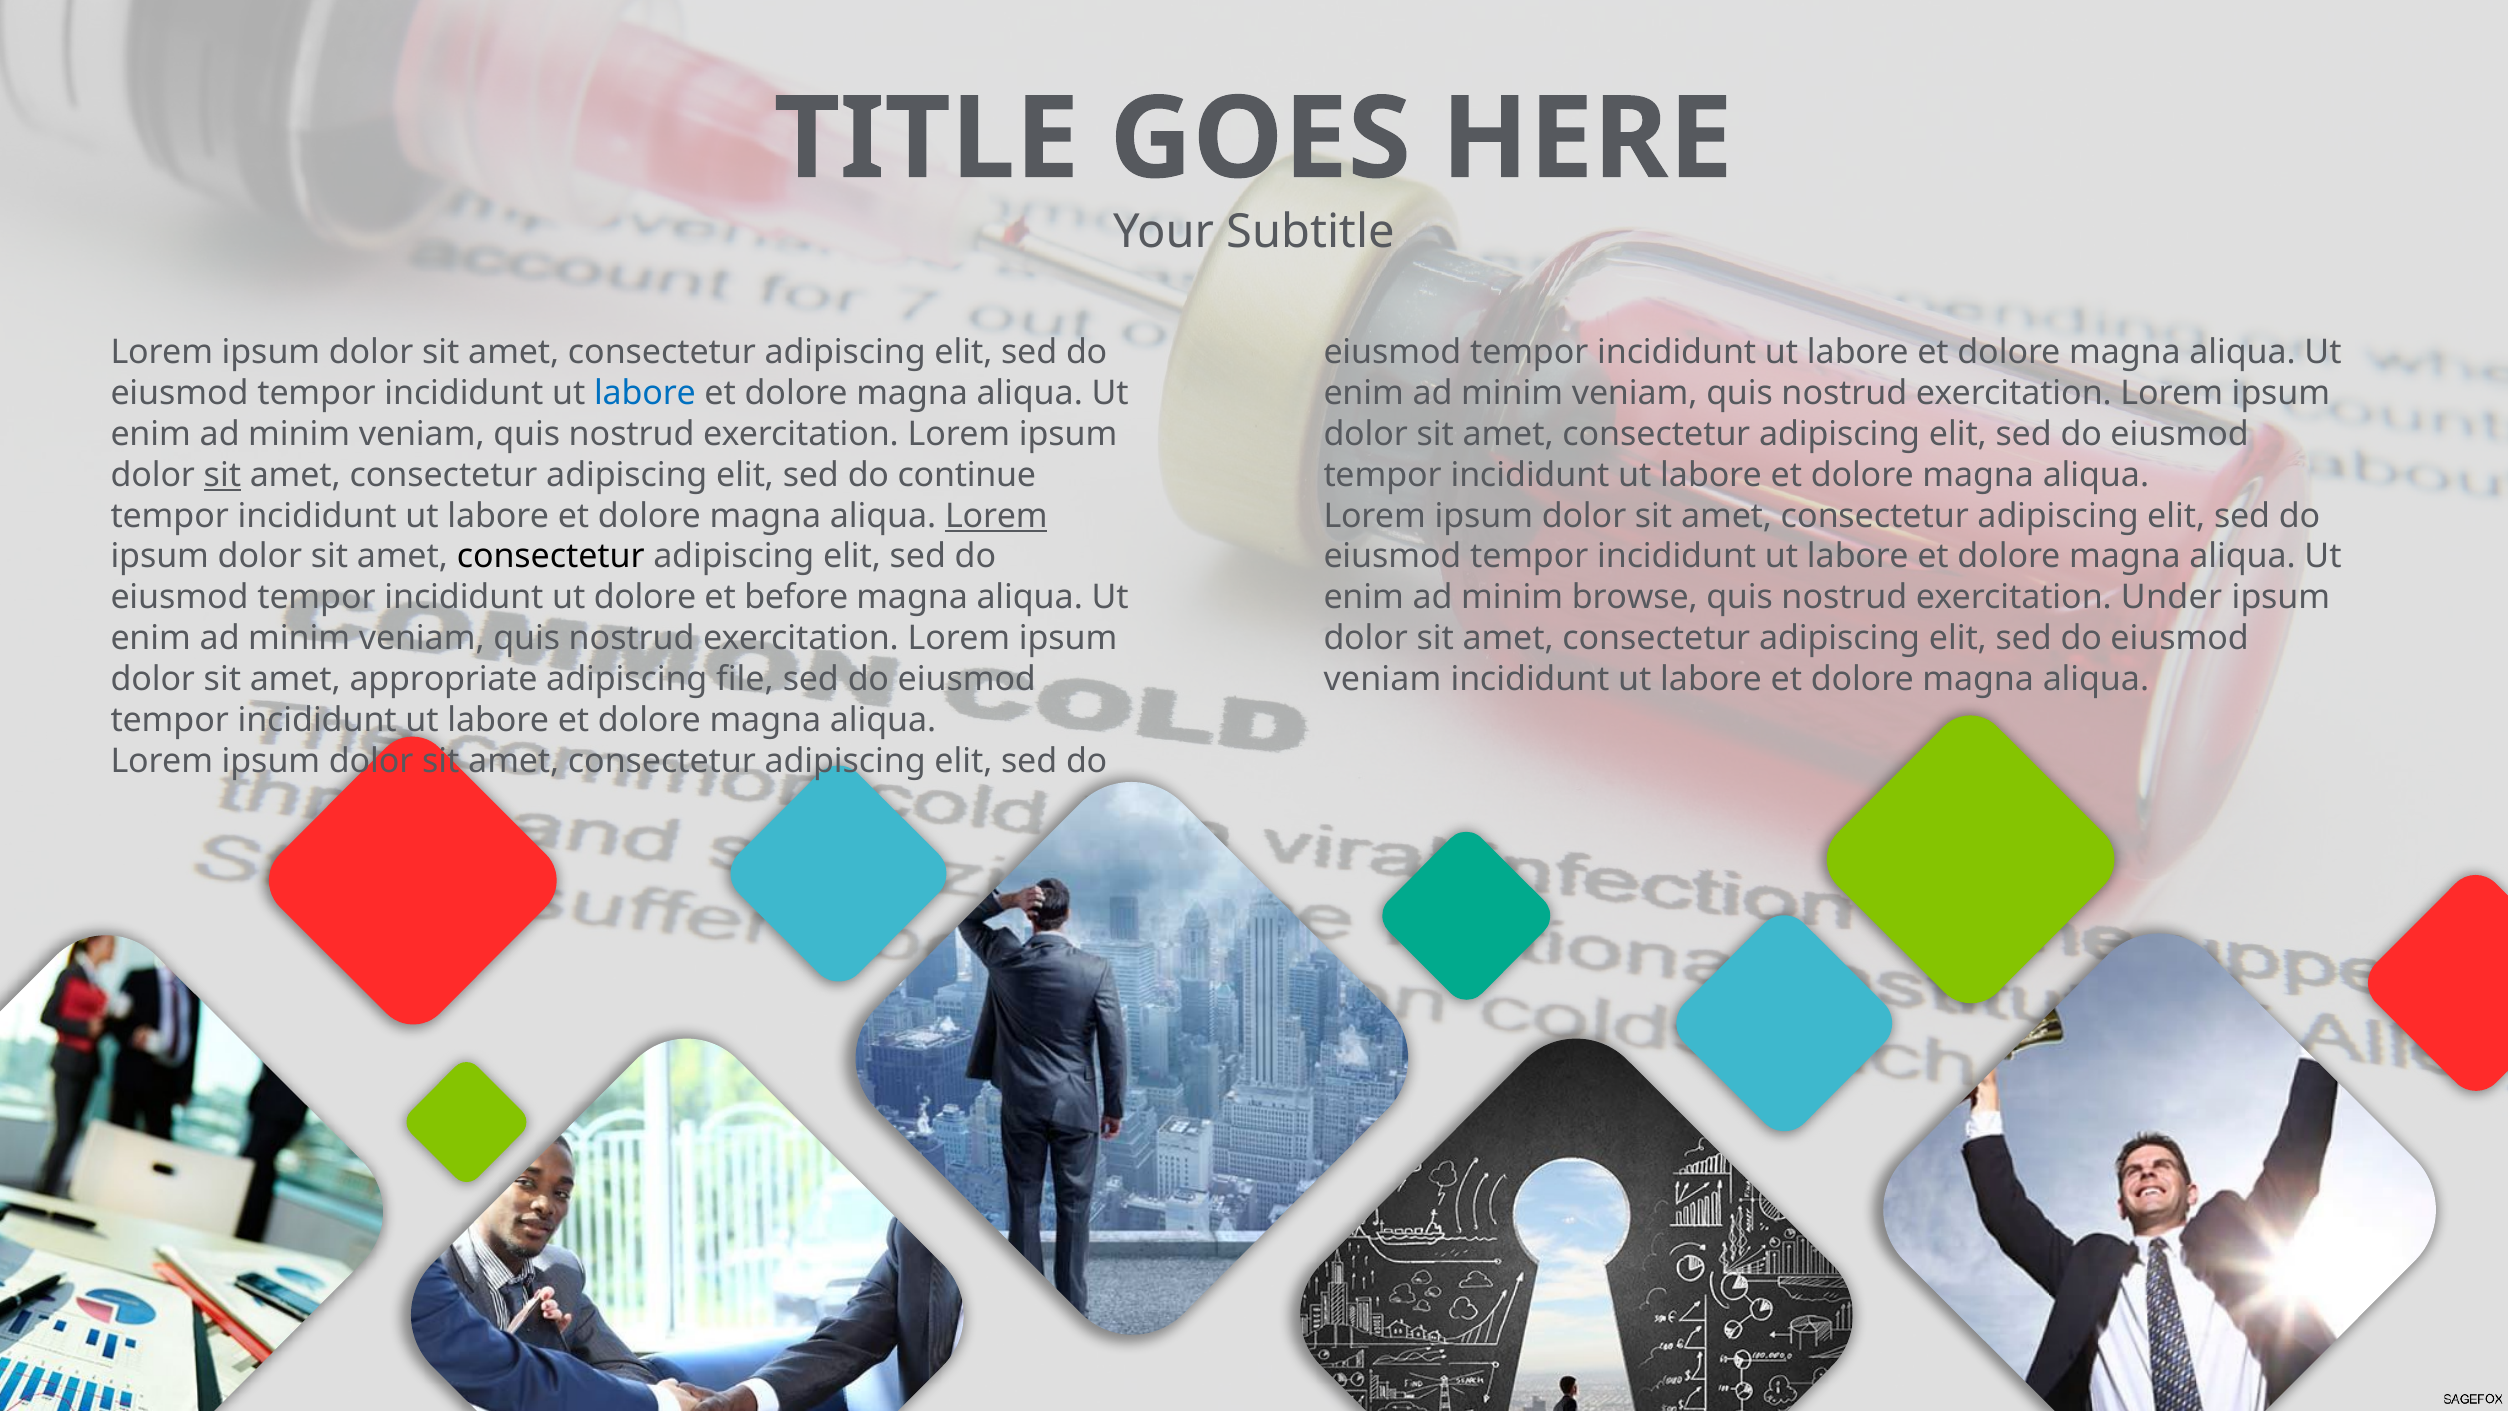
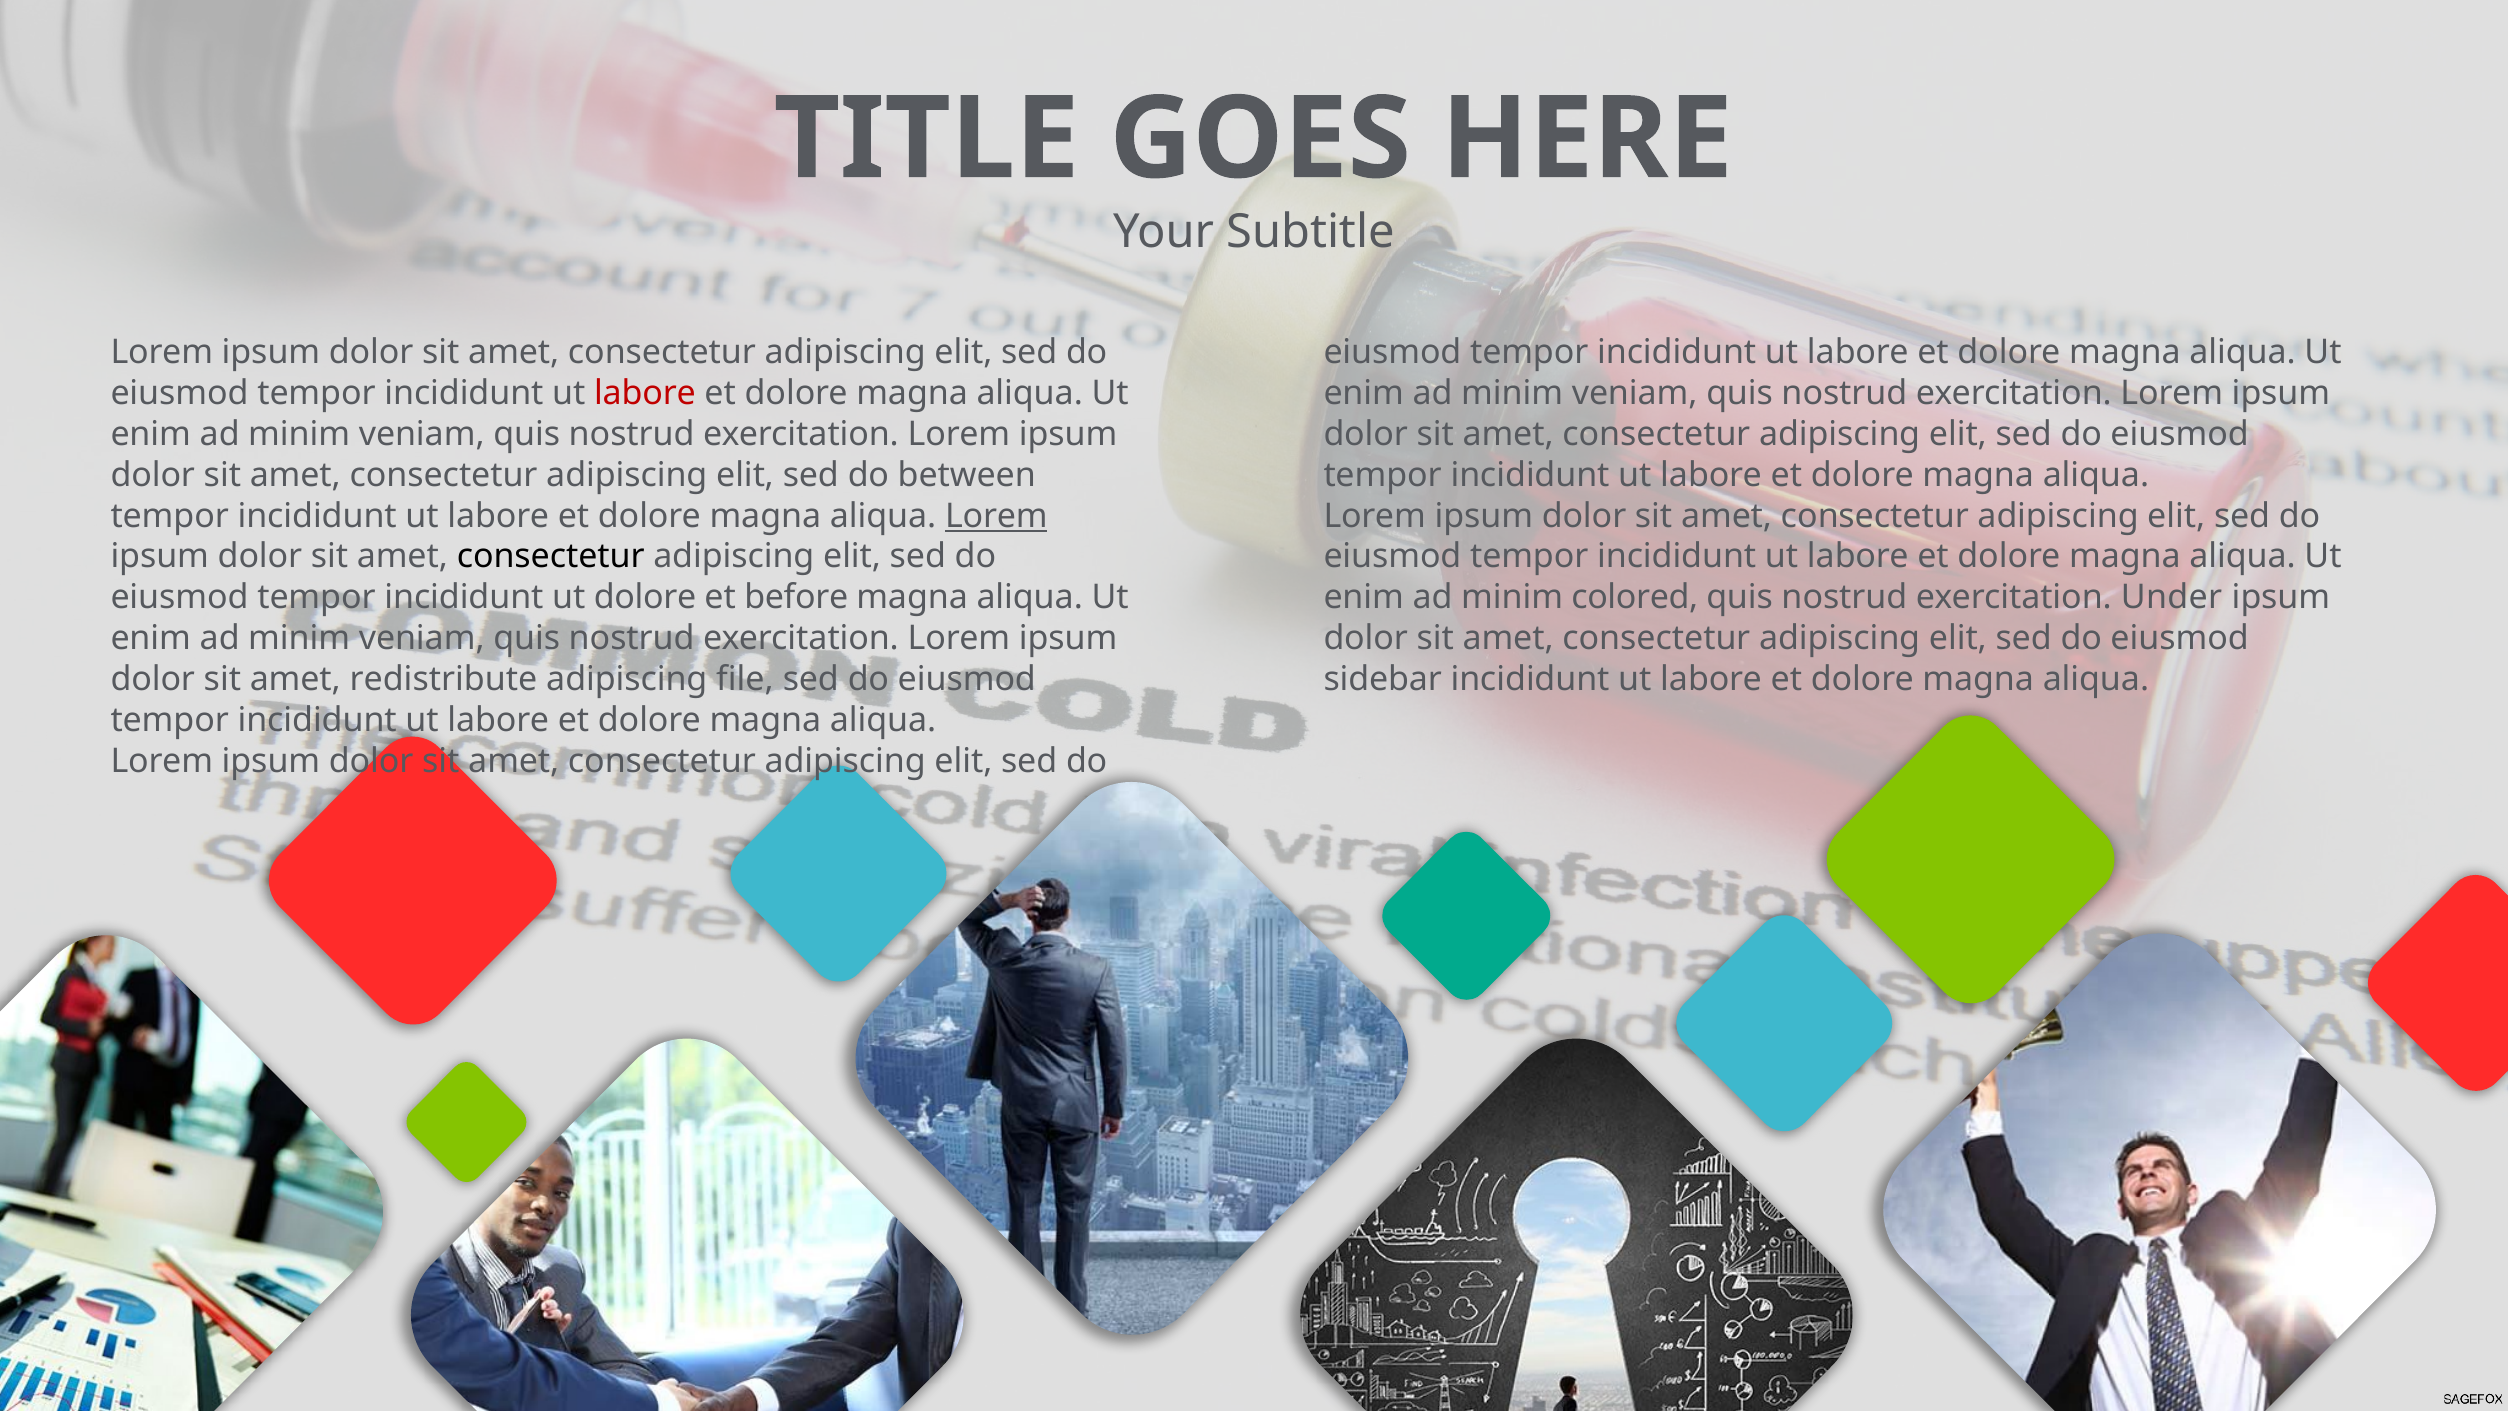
labore at (645, 393) colour: blue -> red
sit at (222, 475) underline: present -> none
continue: continue -> between
browse: browse -> colored
appropriate: appropriate -> redistribute
veniam at (1382, 679): veniam -> sidebar
